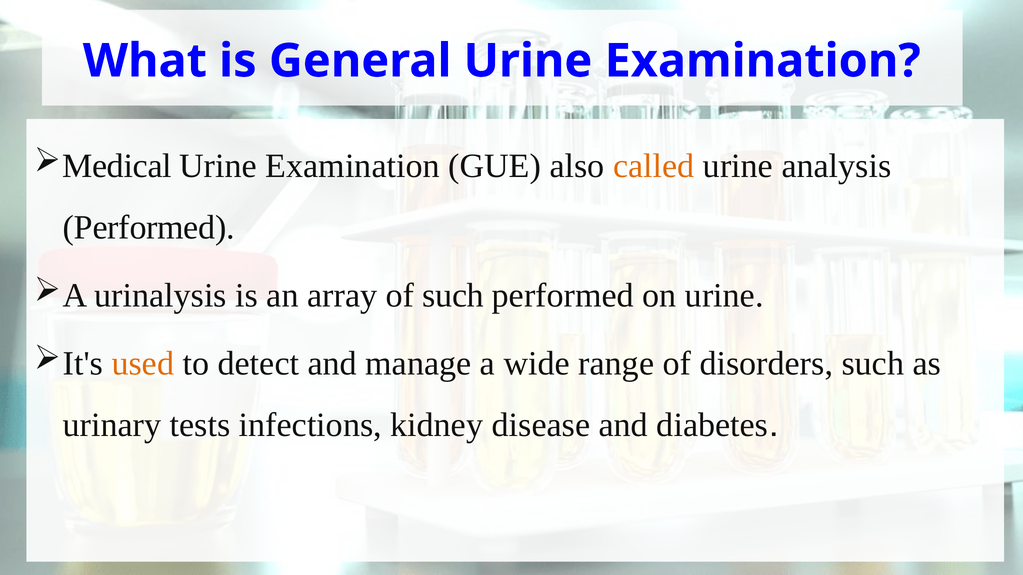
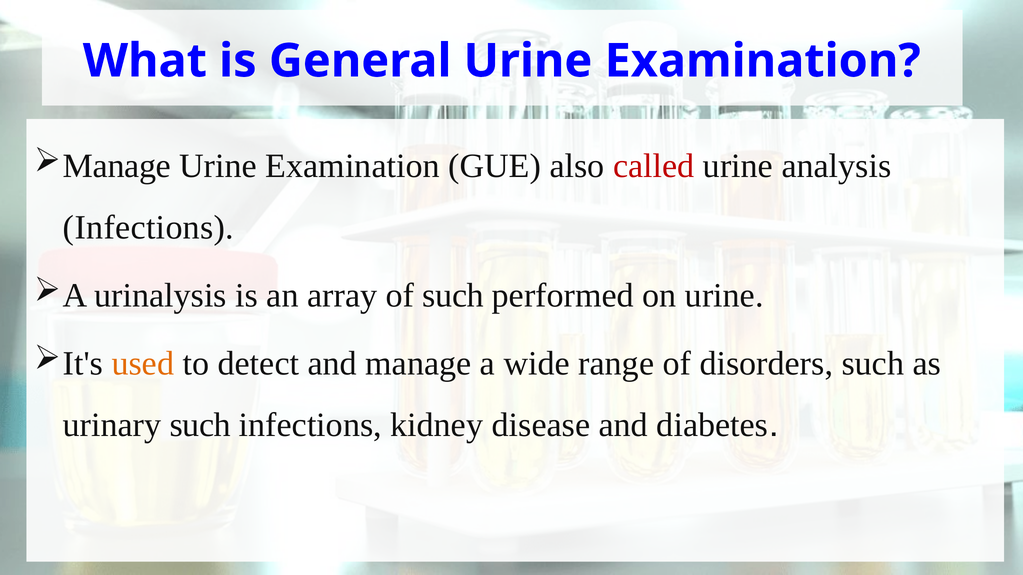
Medical at (117, 166): Medical -> Manage
called colour: orange -> red
Performed at (149, 228): Performed -> Infections
urinary tests: tests -> such
